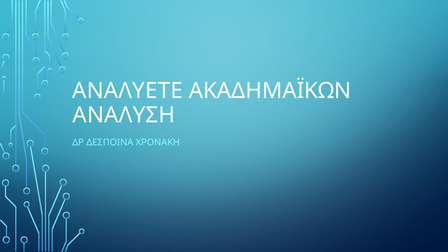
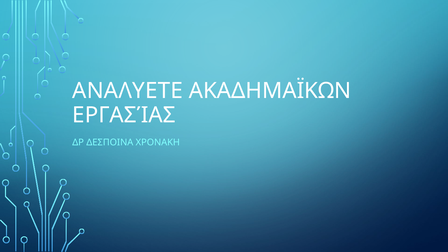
ΑΝΑΛΥΣΗ: ΑΝΑΛΥΣΗ -> ΕΡΓΑΣΊΑΣ
